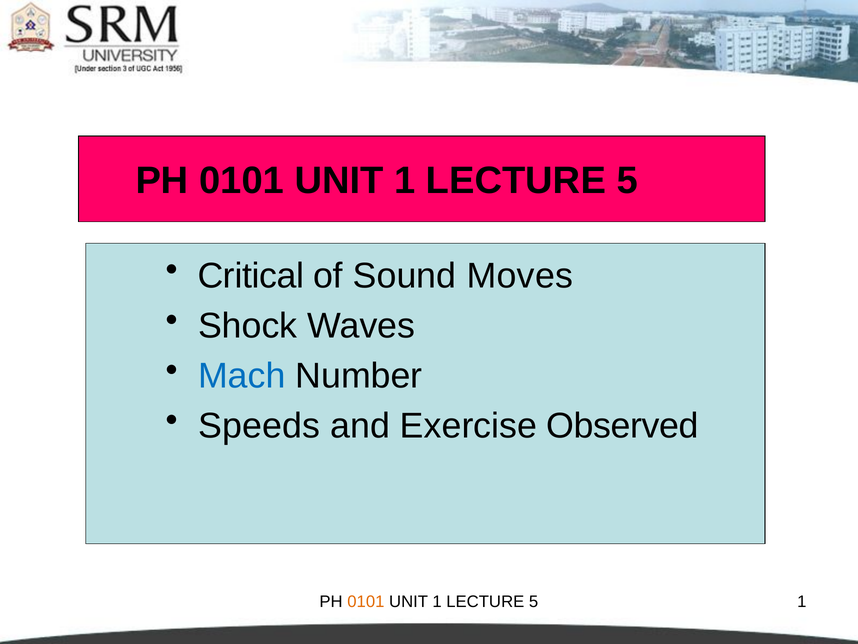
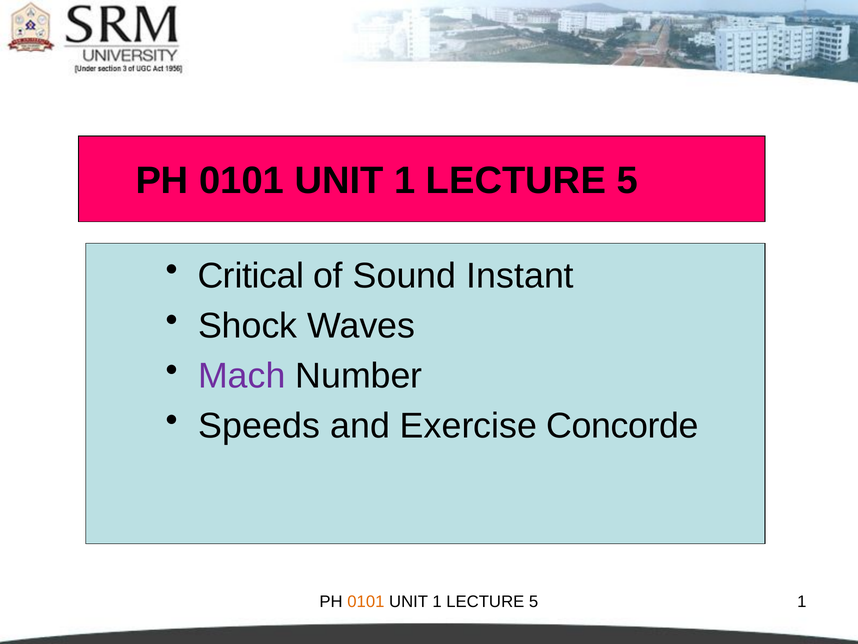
Moves: Moves -> Instant
Mach colour: blue -> purple
Observed: Observed -> Concorde
